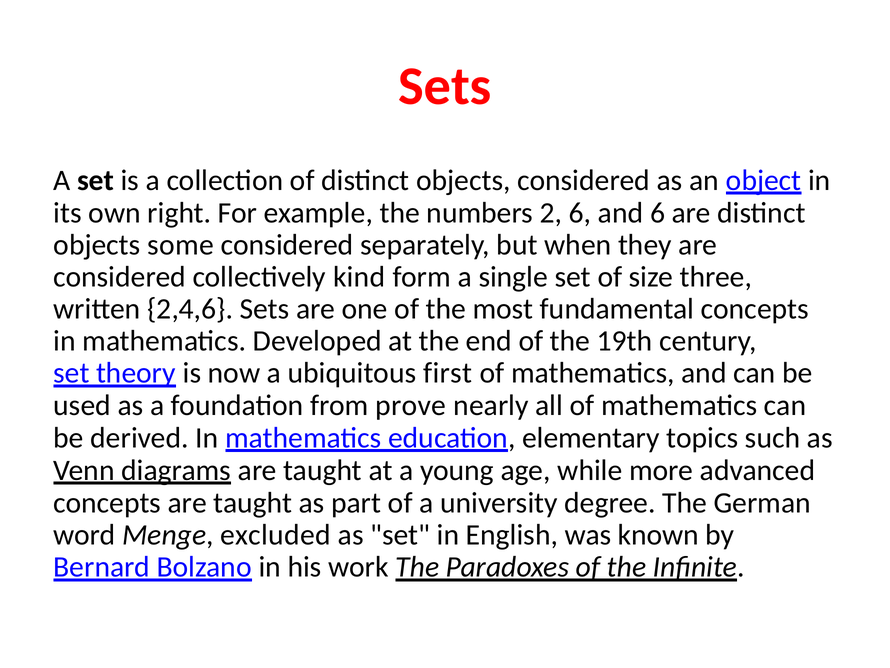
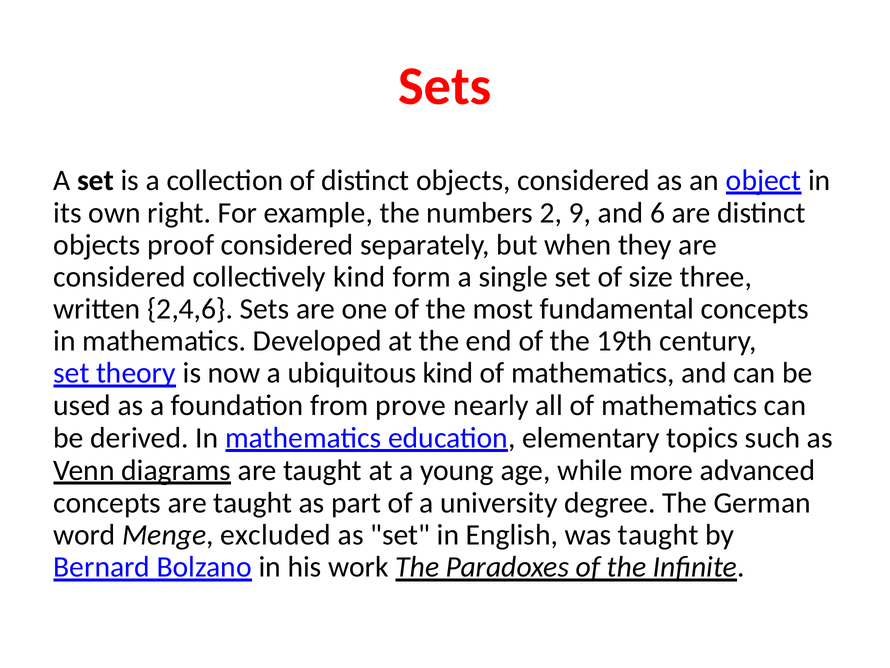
2 6: 6 -> 9
some: some -> proof
ubiquitous first: first -> kind
was known: known -> taught
